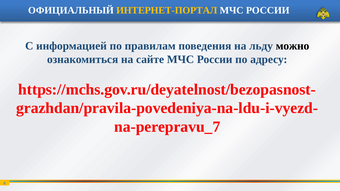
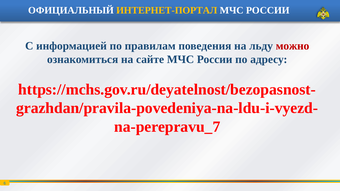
можно colour: black -> red
